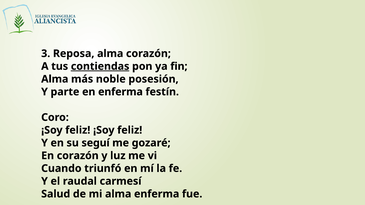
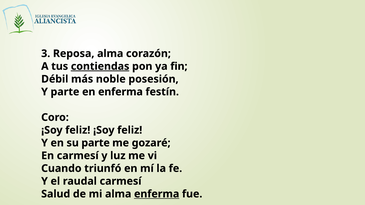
Alma at (55, 79): Alma -> Débil
su seguí: seguí -> parte
En corazón: corazón -> carmesí
enferma at (157, 194) underline: none -> present
